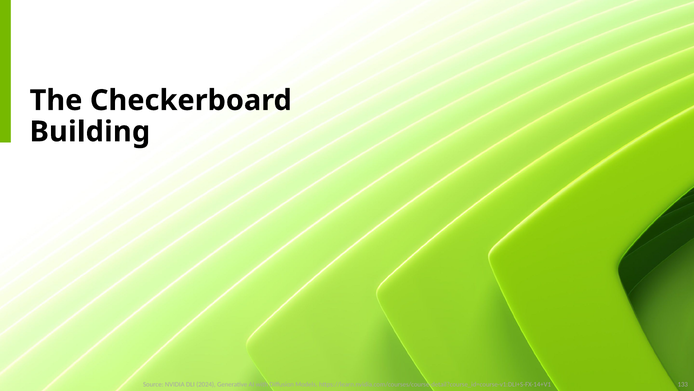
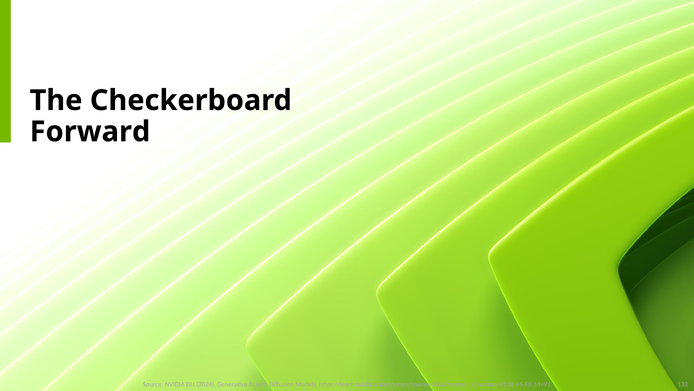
Building: Building -> Forward
